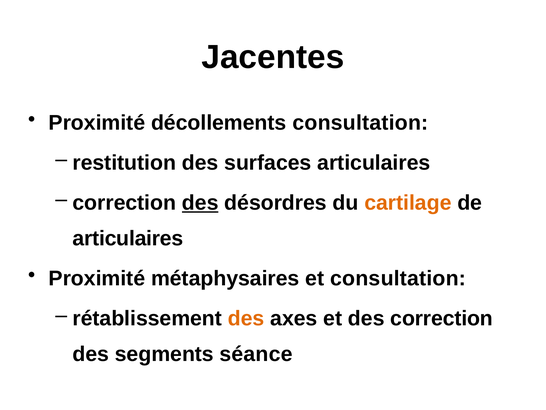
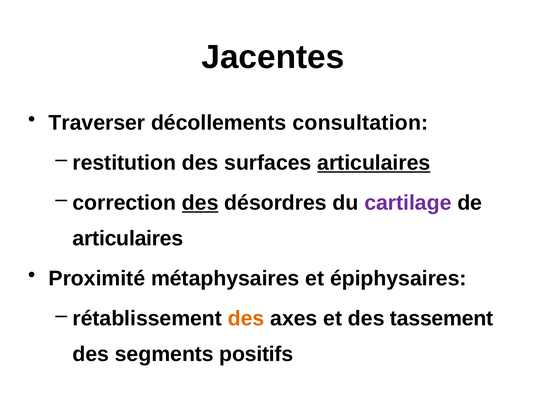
Proximité at (97, 123): Proximité -> Traverser
articulaires at (374, 163) underline: none -> present
cartilage colour: orange -> purple
et consultation: consultation -> épiphysaires
des correction: correction -> tassement
séance: séance -> positifs
